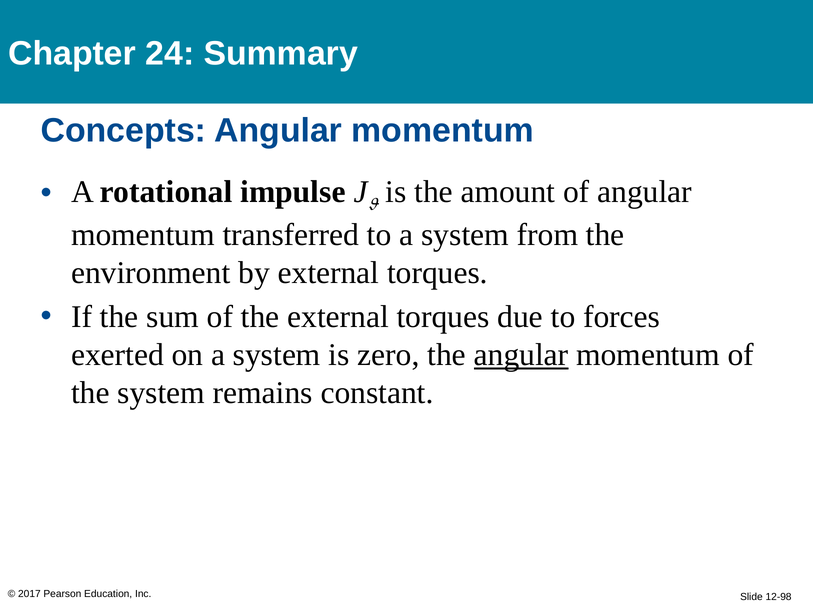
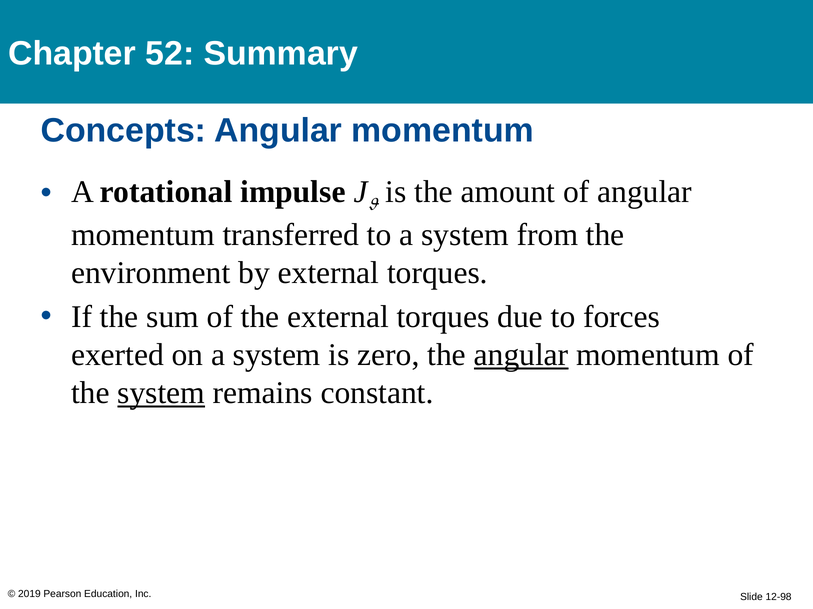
24: 24 -> 52
system at (161, 393) underline: none -> present
2017: 2017 -> 2019
